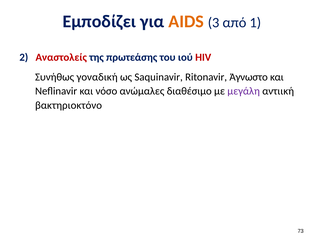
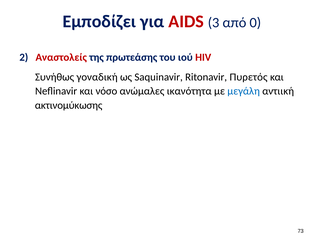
AIDS colour: orange -> red
1: 1 -> 0
Άγνωστο: Άγνωστο -> Πυρετός
διαθέσιμο: διαθέσιμο -> ικανότητα
μεγάλη colour: purple -> blue
βακτηριοκτόνο: βακτηριοκτόνο -> ακτινομύκωσης
